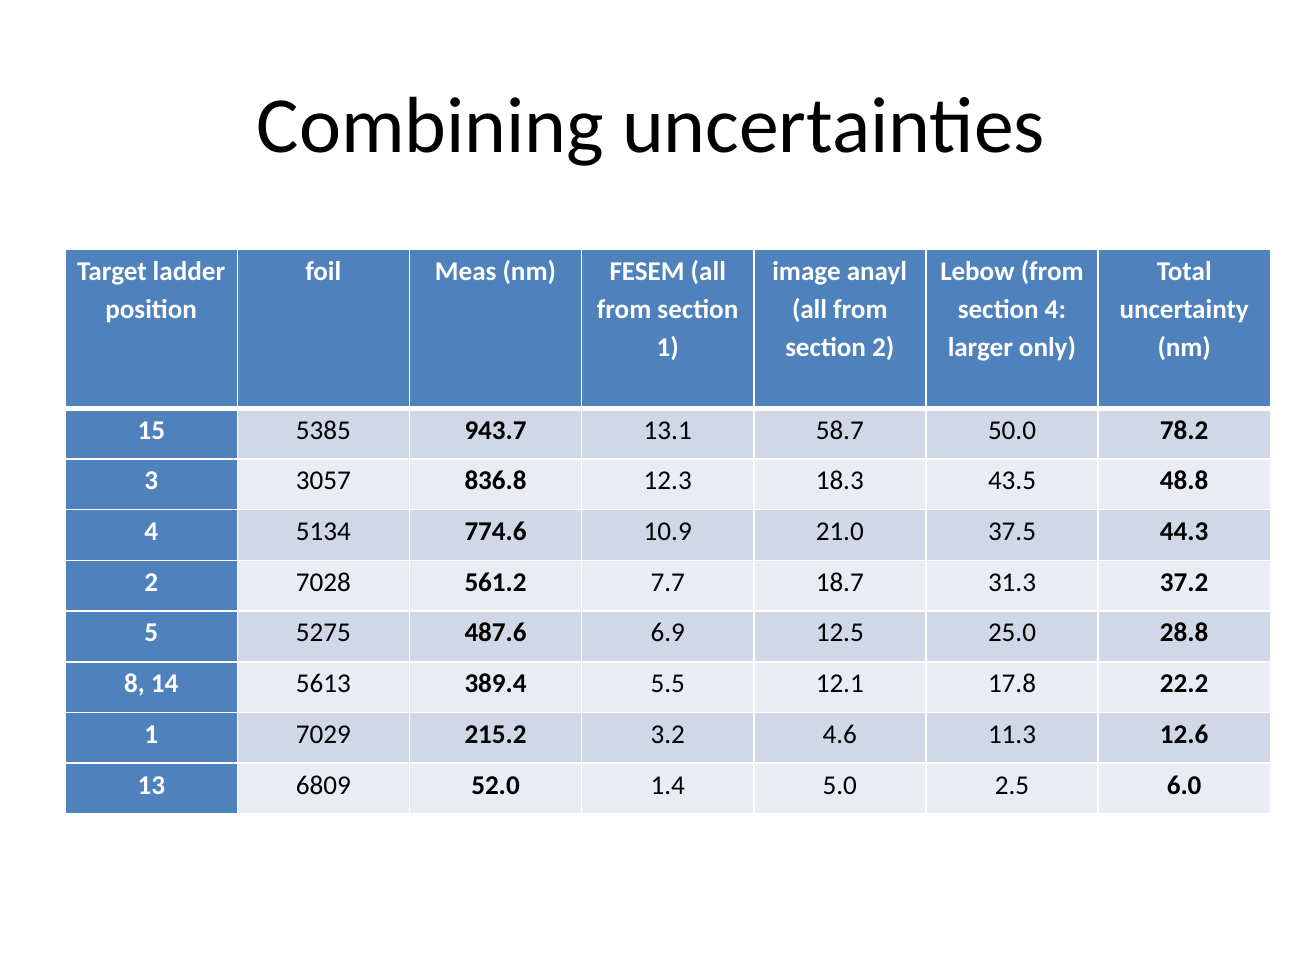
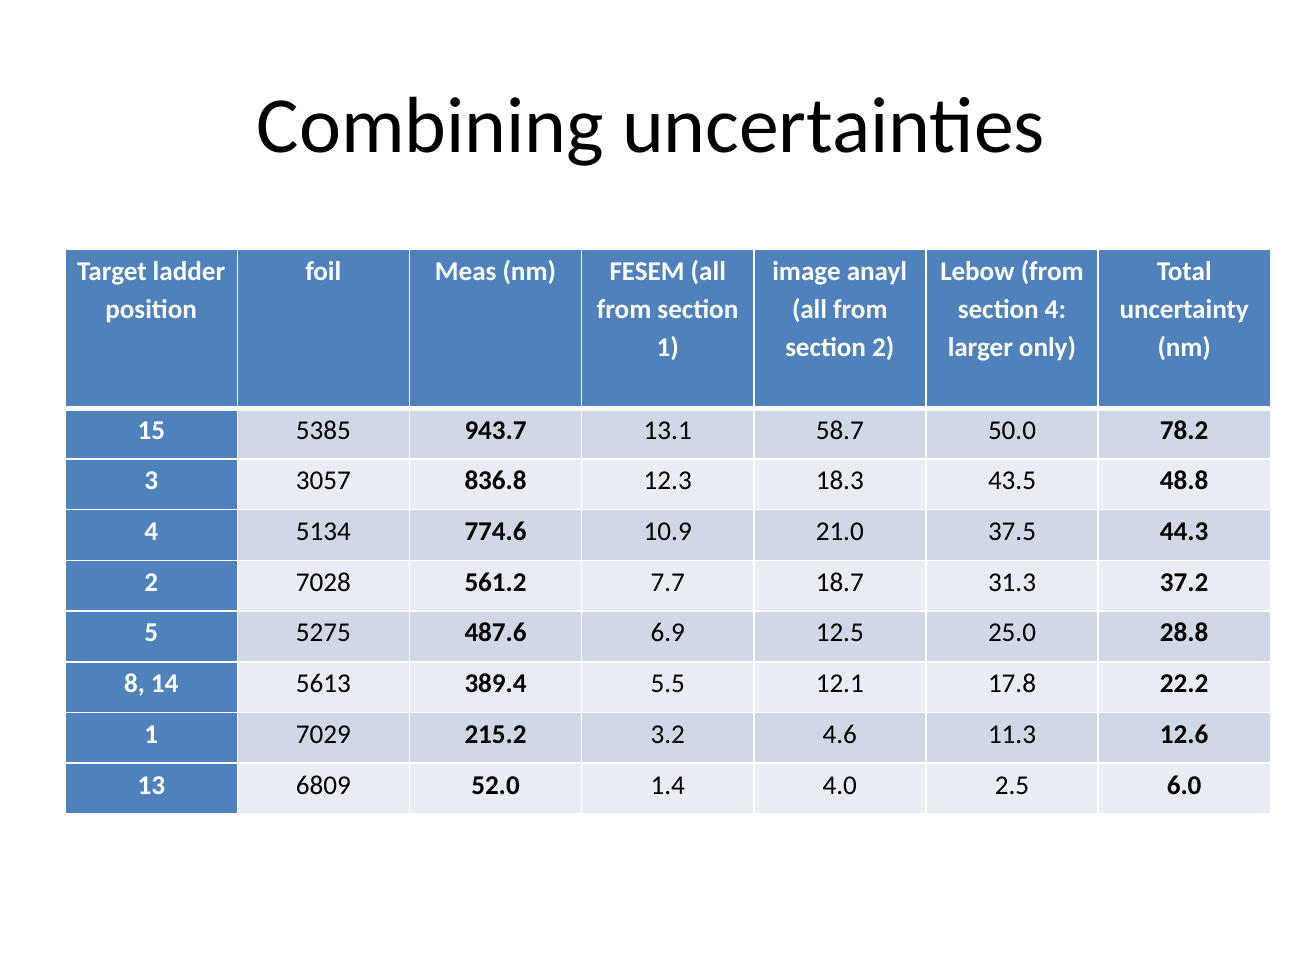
5.0: 5.0 -> 4.0
